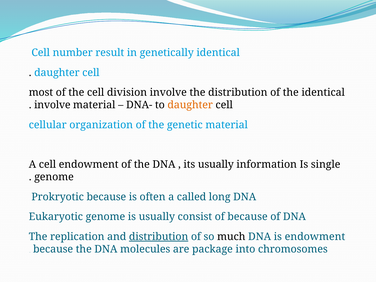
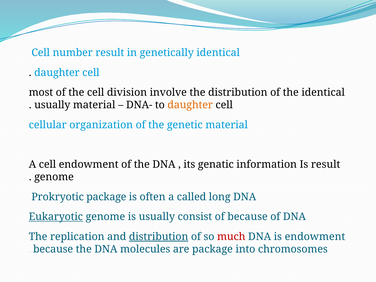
involve at (52, 105): involve -> usually
its usually: usually -> genatic
Is single: single -> result
Prokryotic because: because -> package
Eukaryotic underline: none -> present
much colour: black -> red
